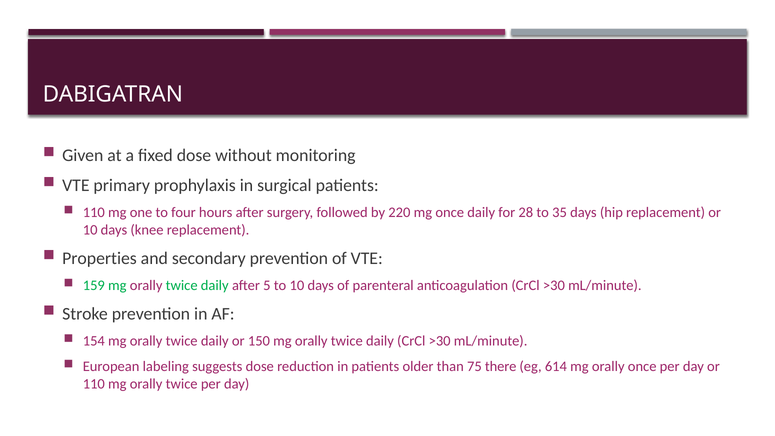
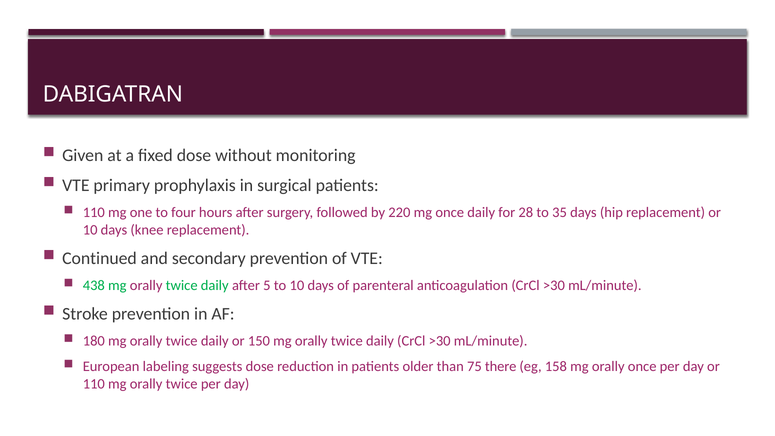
Properties: Properties -> Continued
159: 159 -> 438
154: 154 -> 180
614: 614 -> 158
